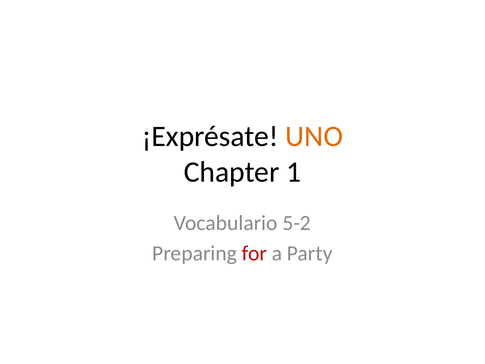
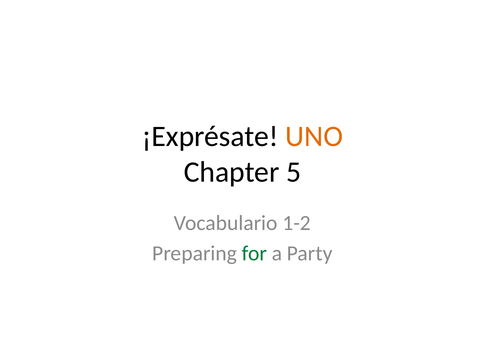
1: 1 -> 5
5-2: 5-2 -> 1-2
for colour: red -> green
